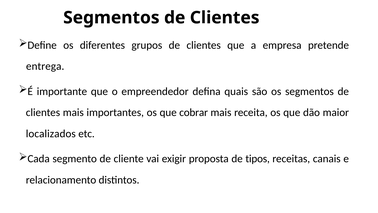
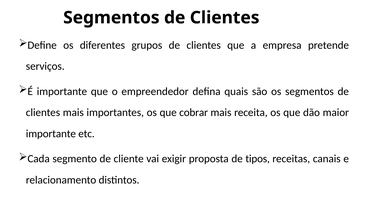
entrega: entrega -> serviços
localizados at (51, 133): localizados -> importante
